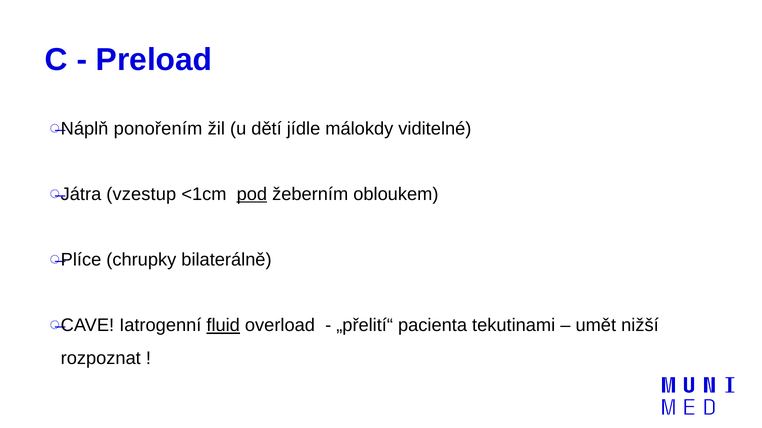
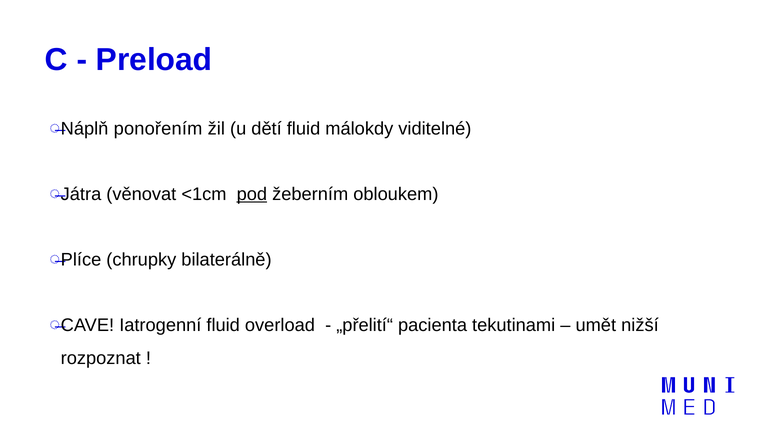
dětí jídle: jídle -> fluid
vzestup: vzestup -> věnovat
fluid at (223, 326) underline: present -> none
